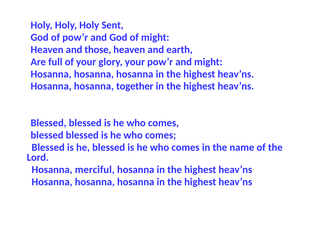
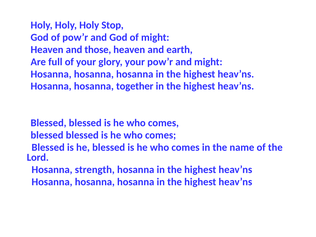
Sent: Sent -> Stop
merciful: merciful -> strength
